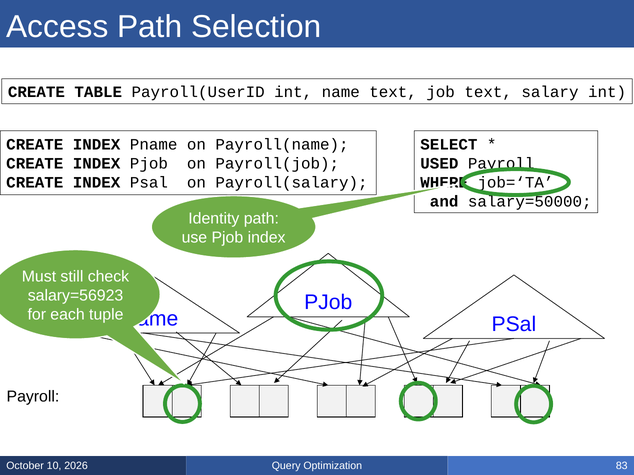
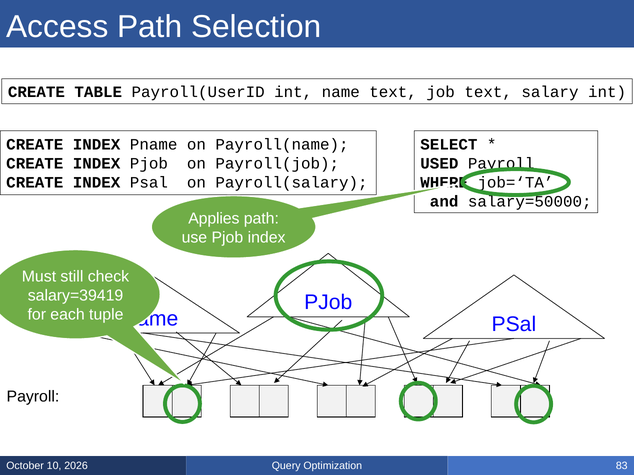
Identity: Identity -> Applies
salary=56923: salary=56923 -> salary=39419
